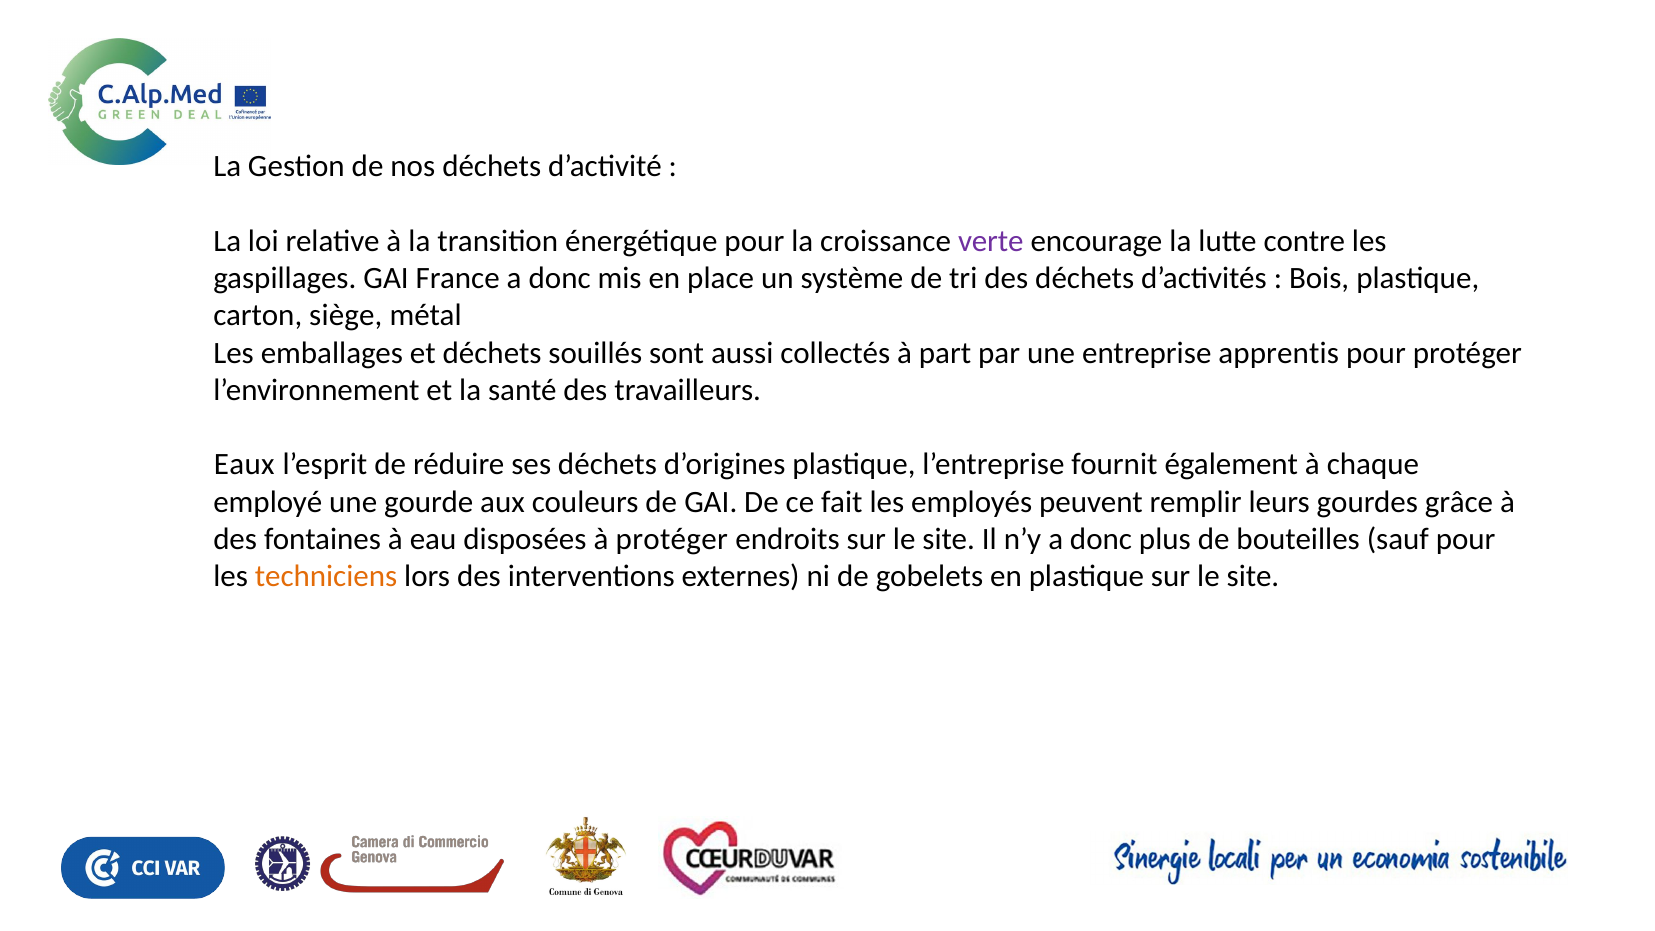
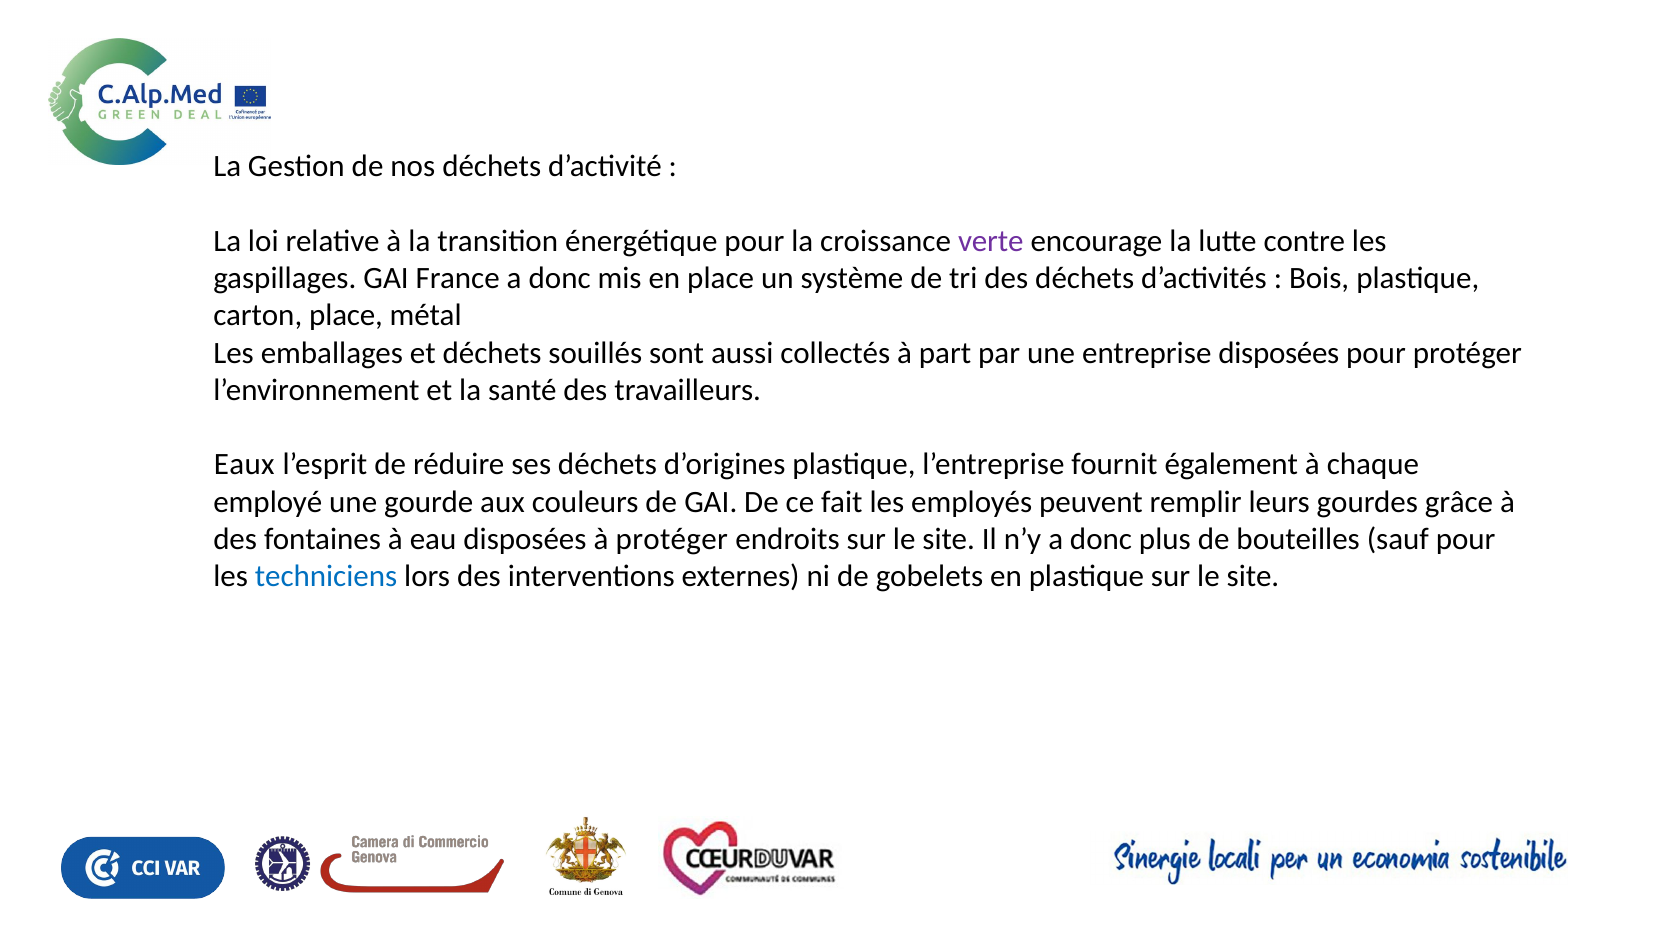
carton siège: siège -> place
entreprise apprentis: apprentis -> disposées
techniciens colour: orange -> blue
